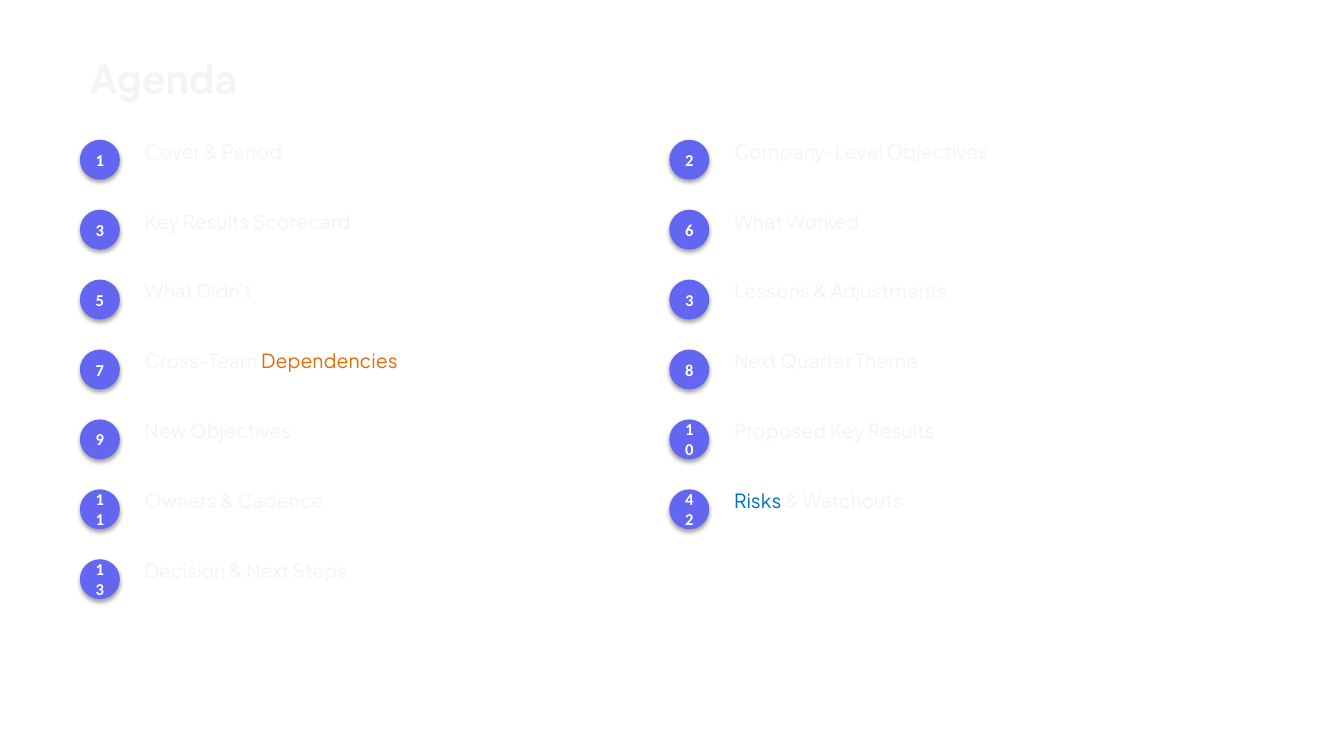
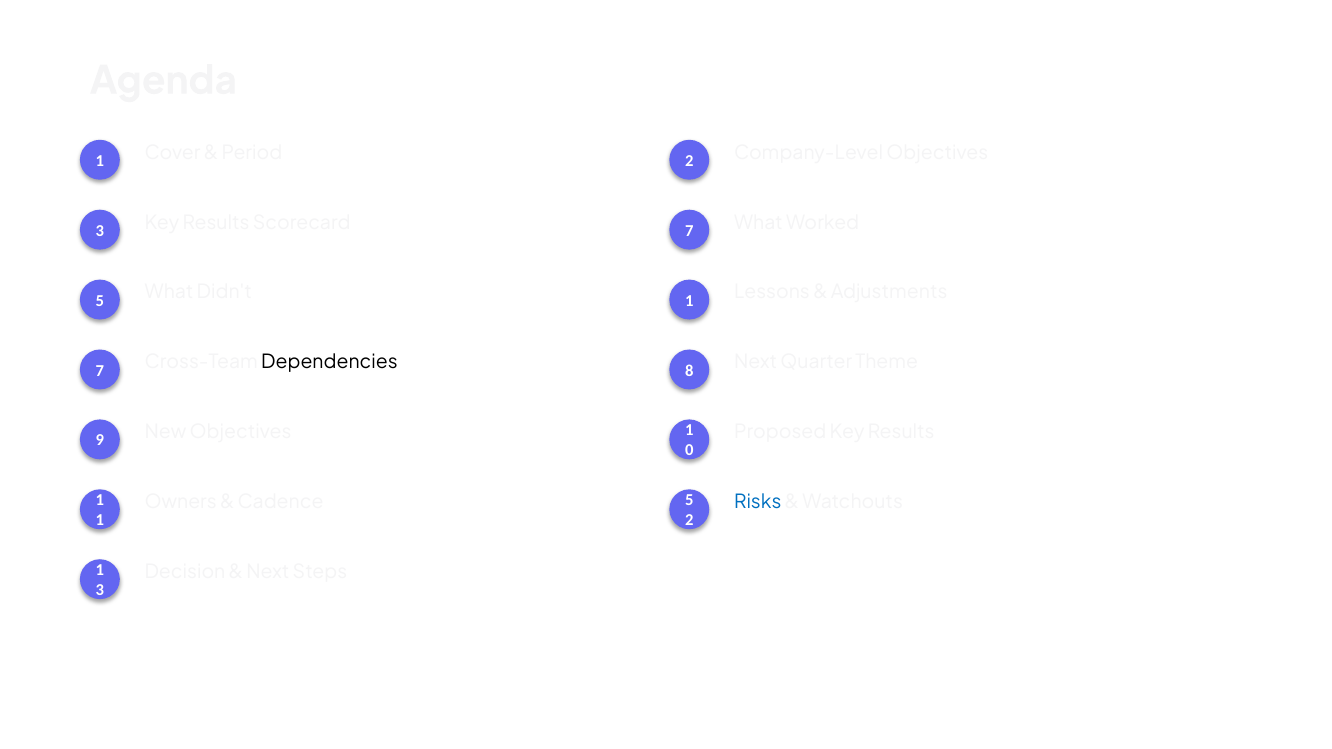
Scorecard 6: 6 -> 7
Didn't 3: 3 -> 1
Dependencies colour: orange -> black
Cadence 4: 4 -> 5
